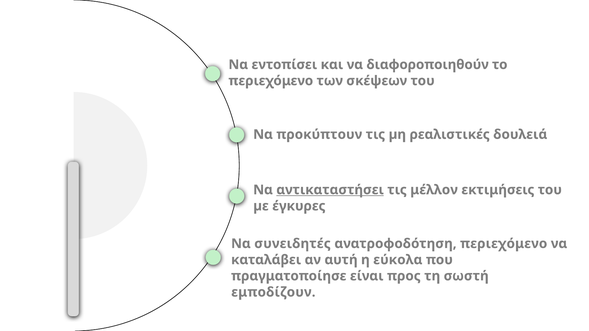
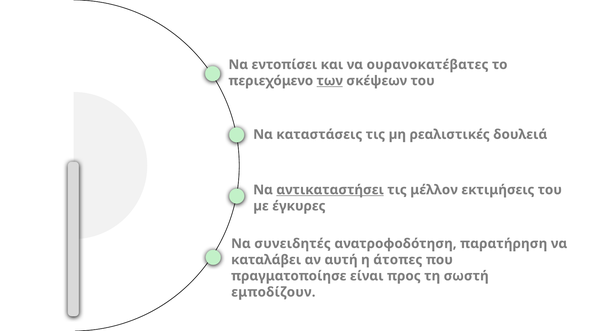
διαφοροποιηθούν: διαφοροποιηθούν -> ουρανοκατέβατες
των underline: none -> present
προκύπτουν: προκύπτουν -> καταστάσεις
ανατροφοδότηση περιεχόμενο: περιεχόμενο -> παρατήρηση
εύκολα: εύκολα -> άτοπες
